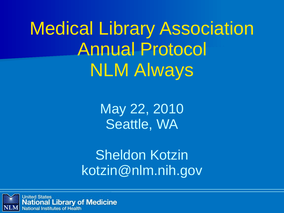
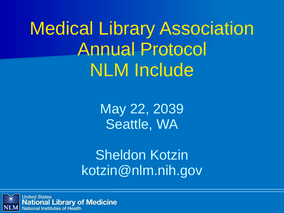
Always: Always -> Include
2010: 2010 -> 2039
